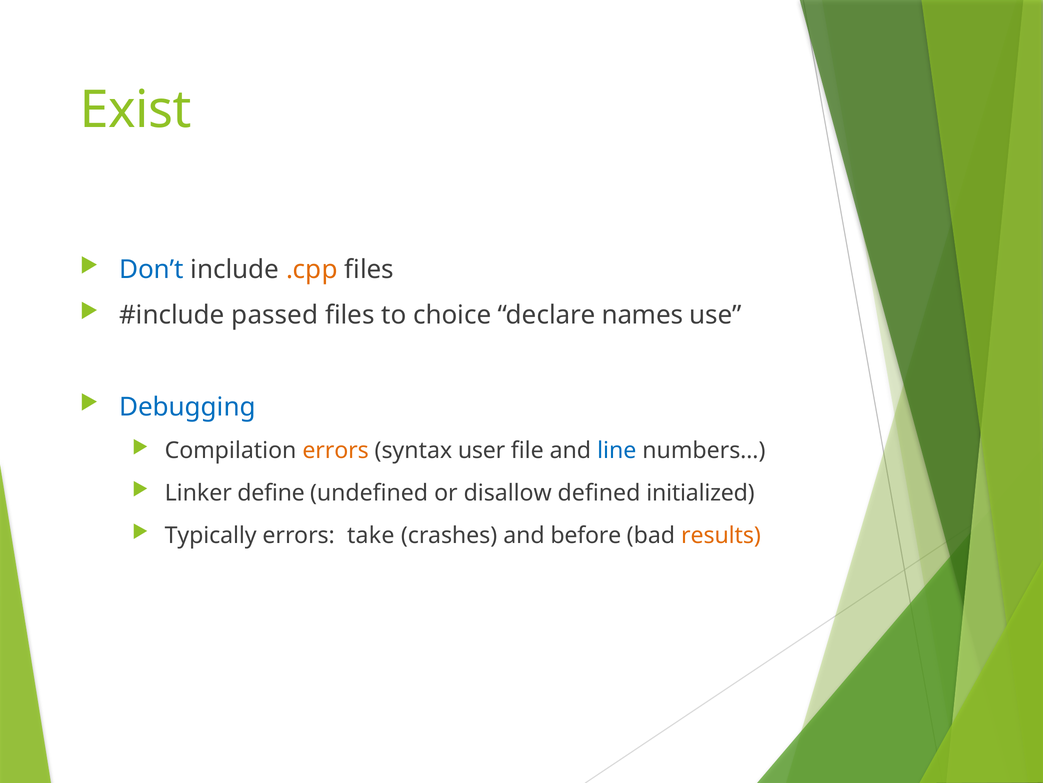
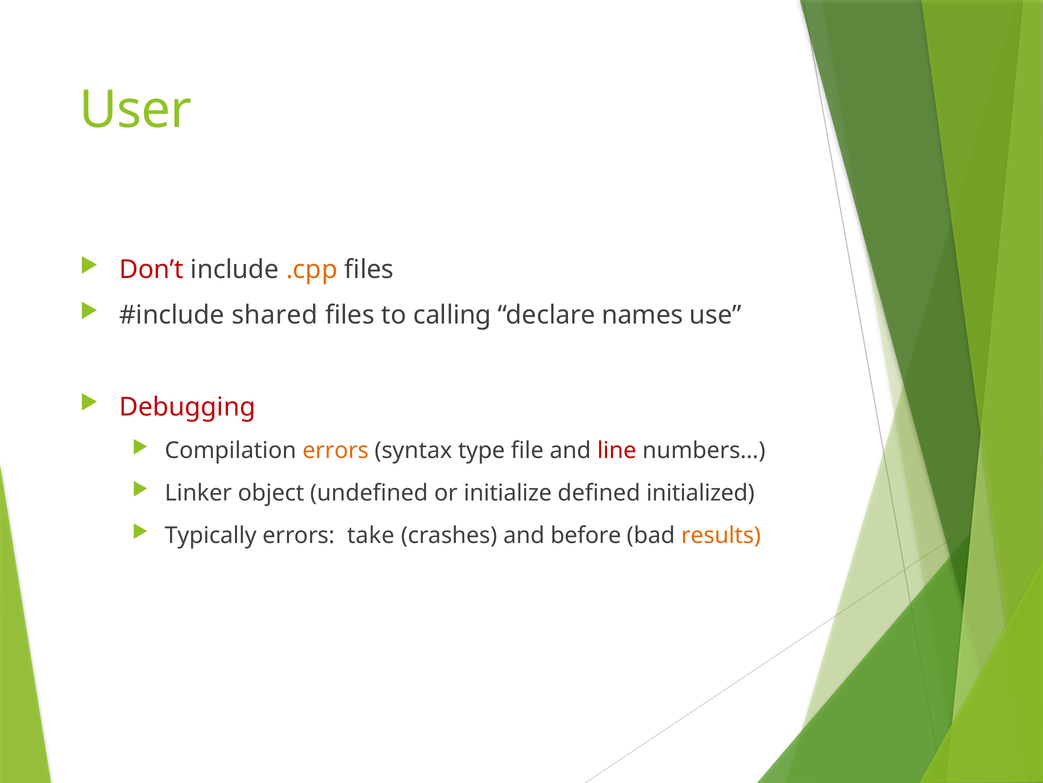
Exist: Exist -> User
Don’t colour: blue -> red
passed: passed -> shared
choice: choice -> calling
Debugging colour: blue -> red
user: user -> type
line colour: blue -> red
define: define -> object
disallow: disallow -> initialize
